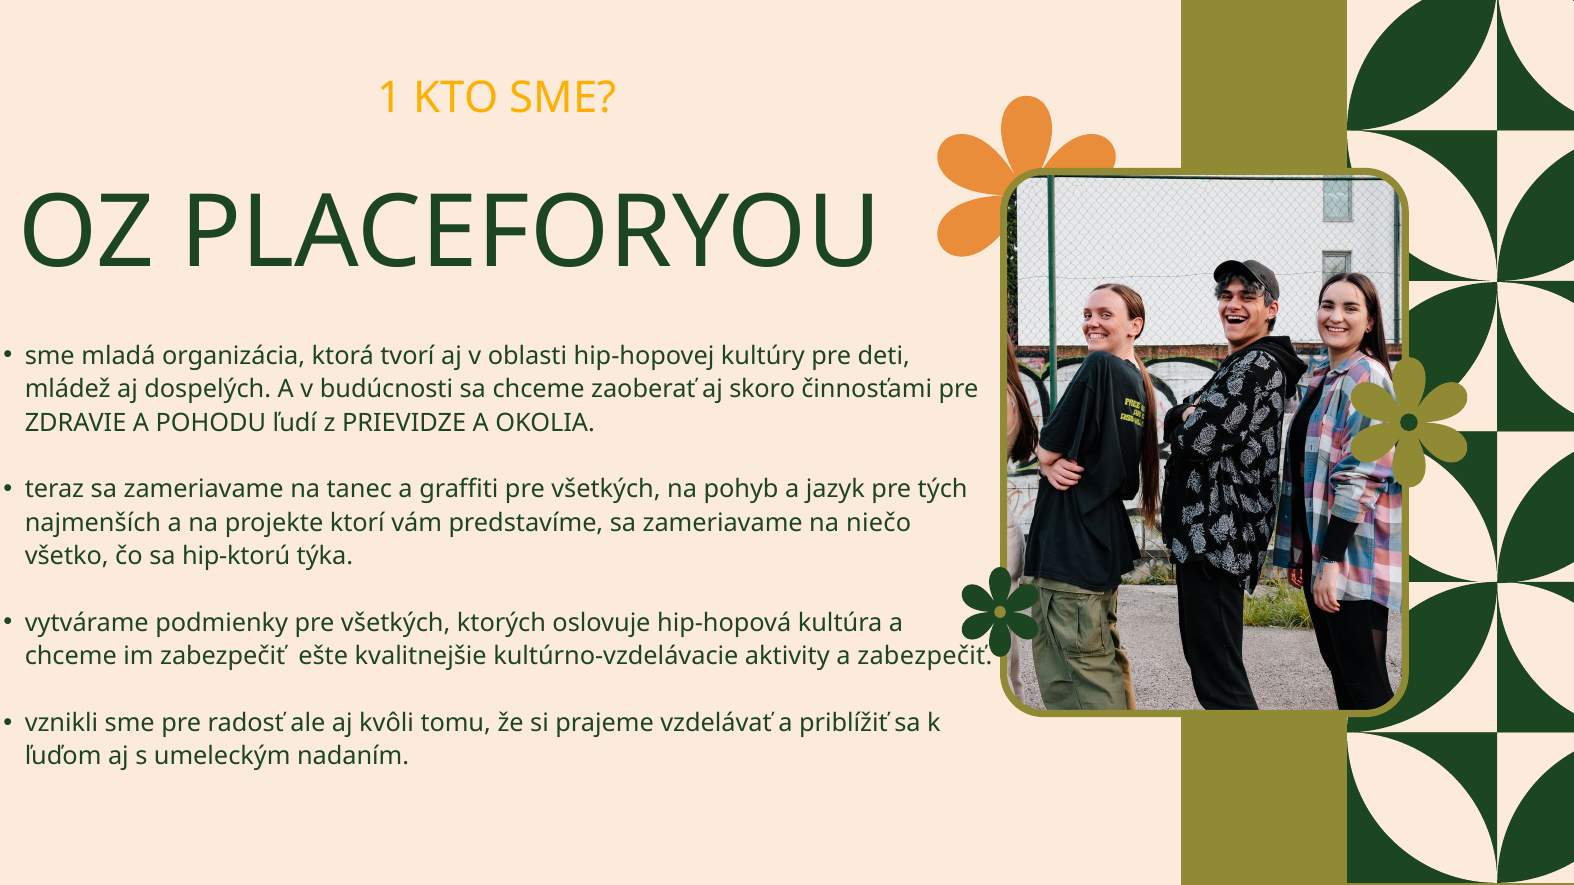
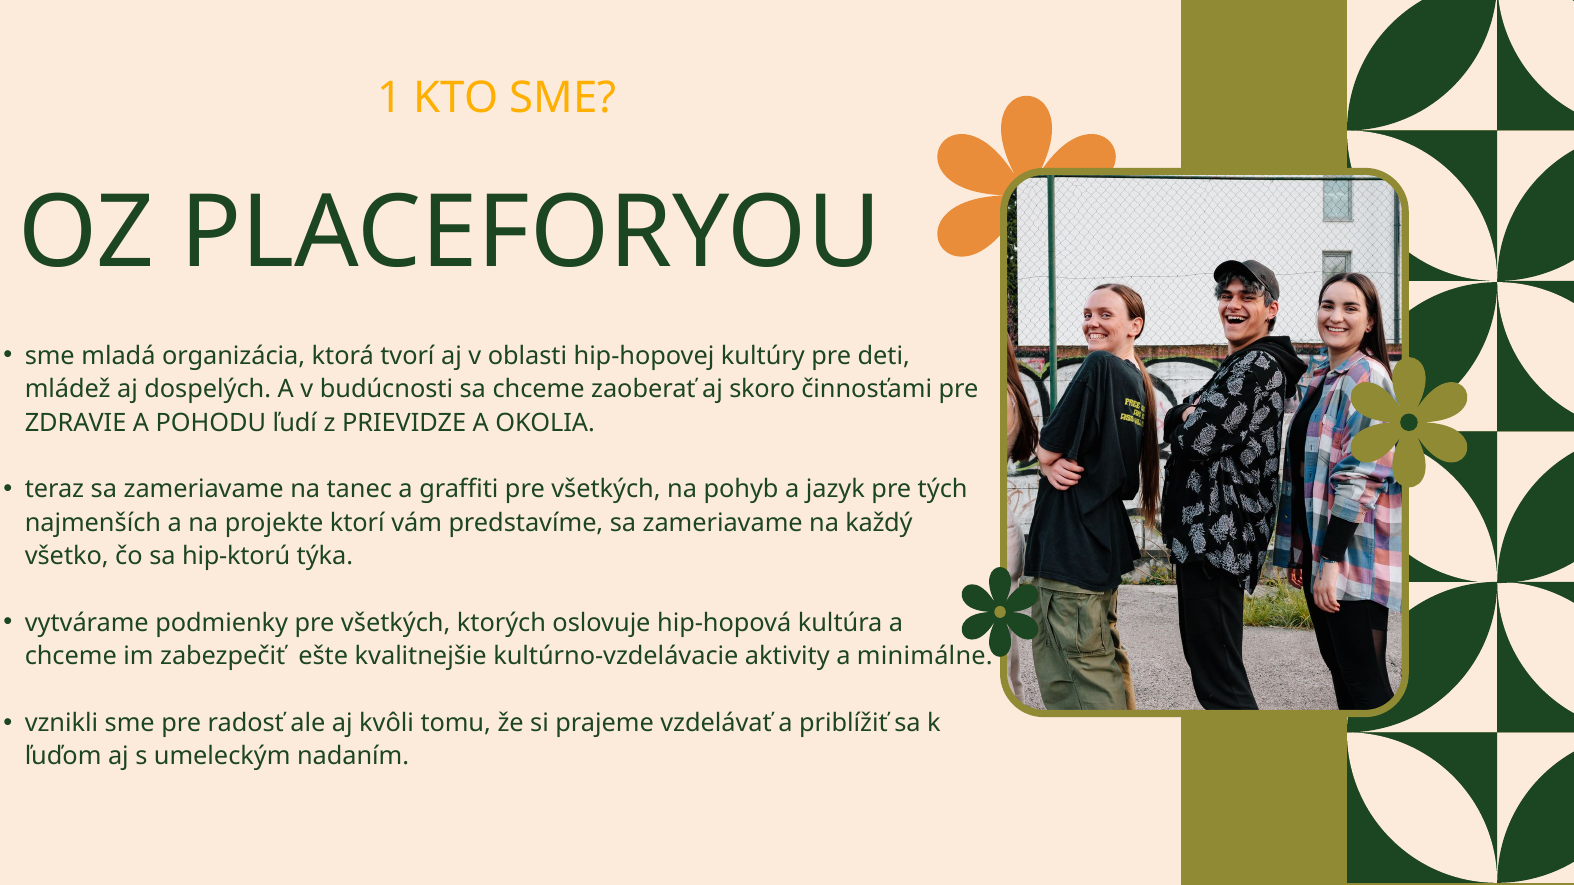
niečo: niečo -> každý
a zabezpečiť: zabezpečiť -> minimálne
